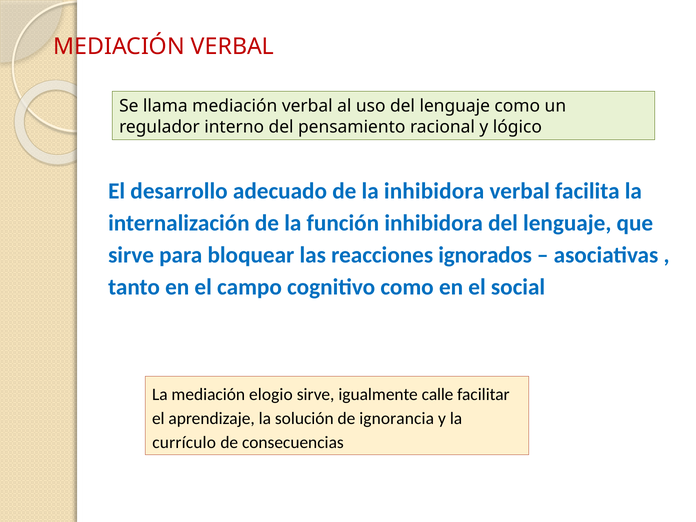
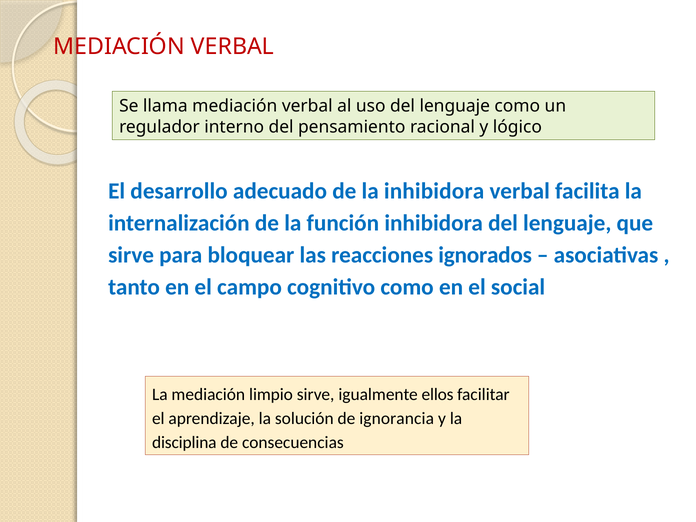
elogio: elogio -> limpio
calle: calle -> ellos
currículo: currículo -> disciplina
